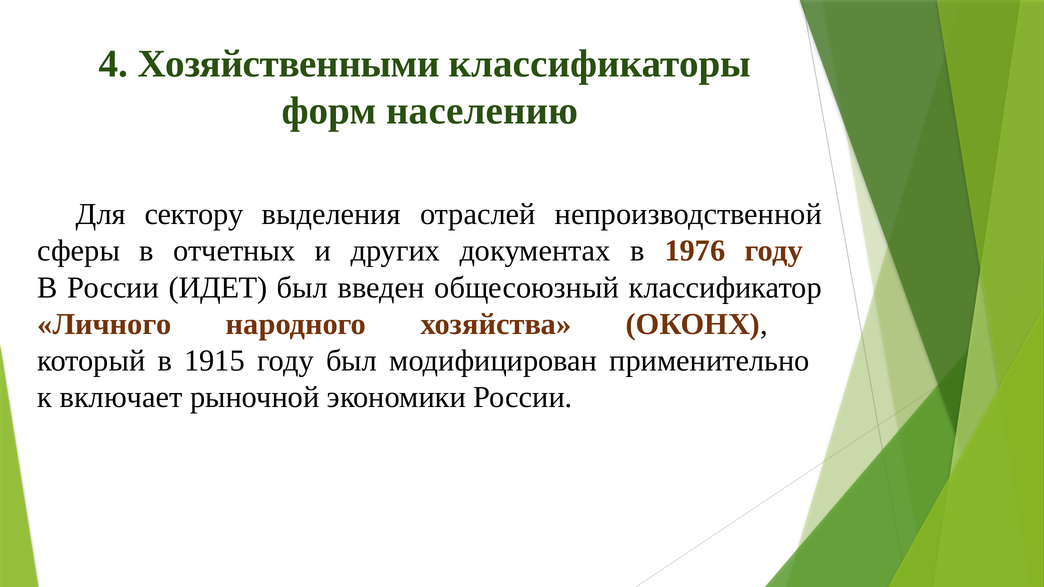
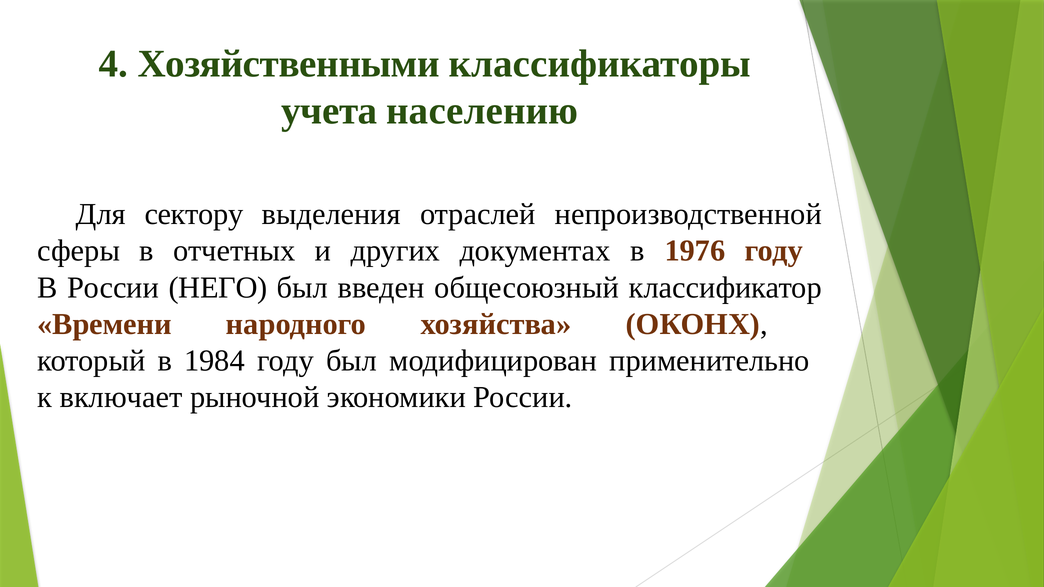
форм: форм -> учета
ИДЕТ: ИДЕТ -> НЕГО
Личного: Личного -> Времени
1915: 1915 -> 1984
